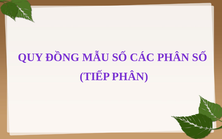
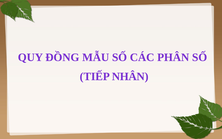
TIẾP PHÂN: PHÂN -> NHÂN
